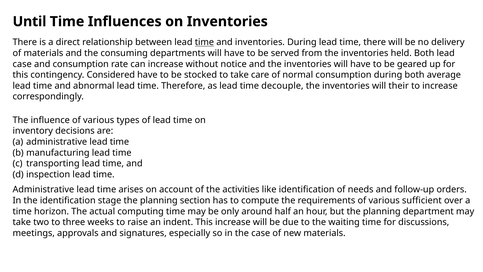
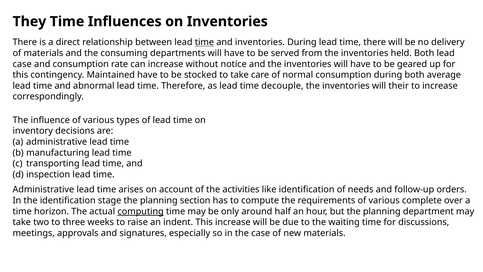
Until: Until -> They
Considered: Considered -> Maintained
sufficient: sufficient -> complete
computing underline: none -> present
